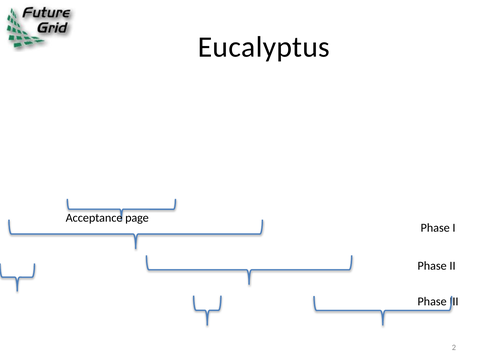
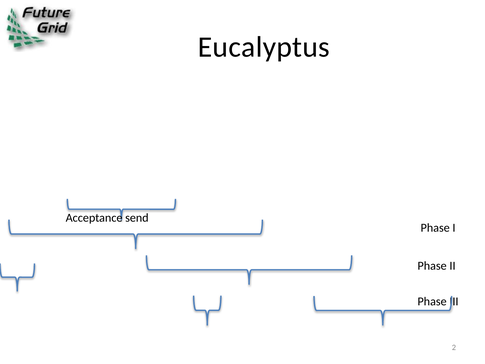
page: page -> send
